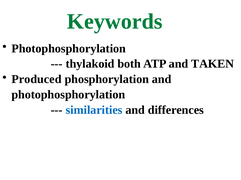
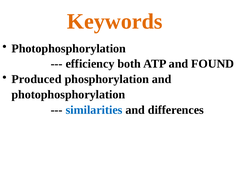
Keywords colour: green -> orange
thylakoid: thylakoid -> efficiency
TAKEN: TAKEN -> FOUND
